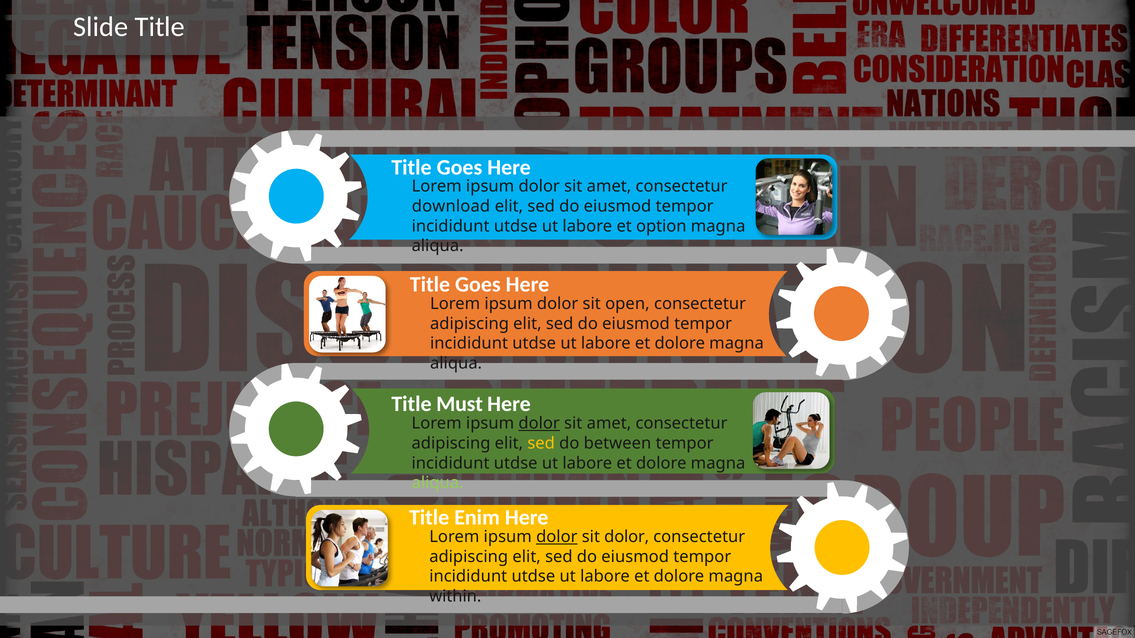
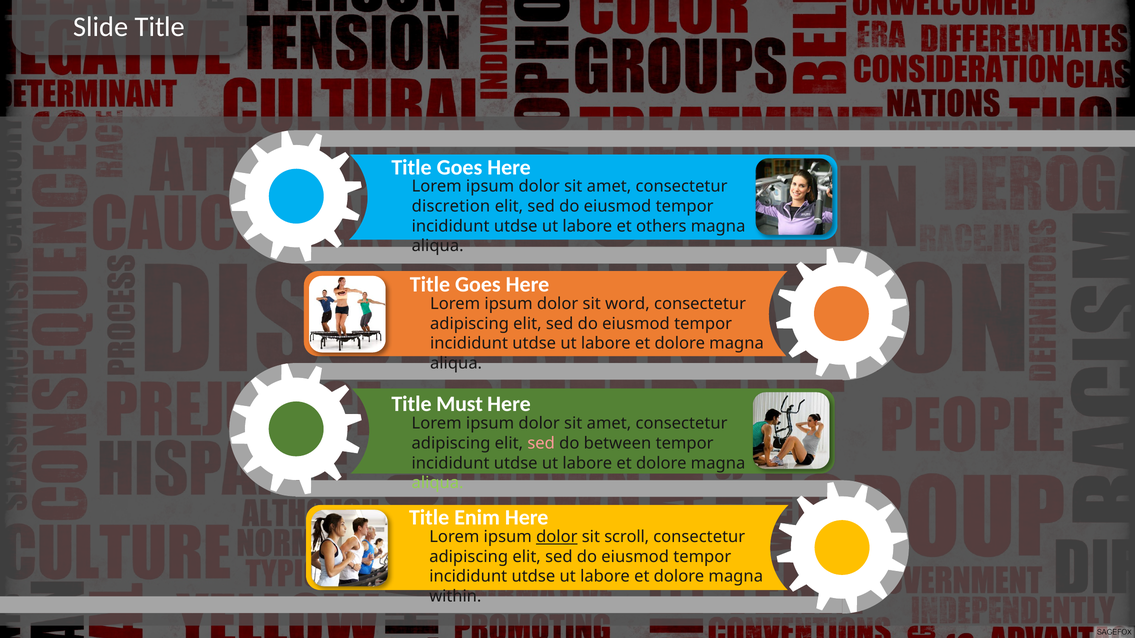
download: download -> discretion
option: option -> others
open: open -> word
dolor at (539, 424) underline: present -> none
sed at (541, 444) colour: yellow -> pink
sit dolor: dolor -> scroll
